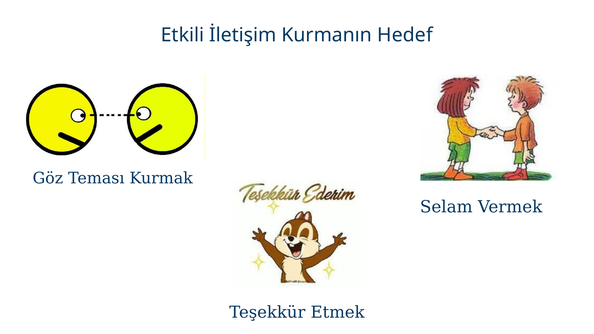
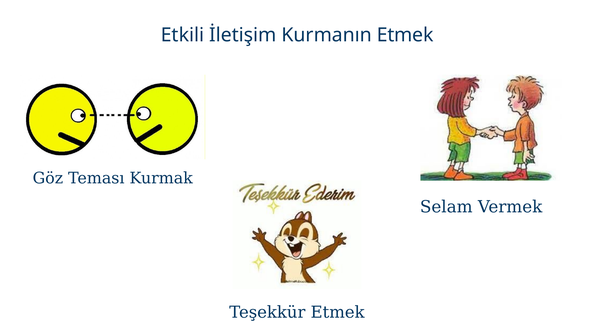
Kurmanın Hedef: Hedef -> Etmek
